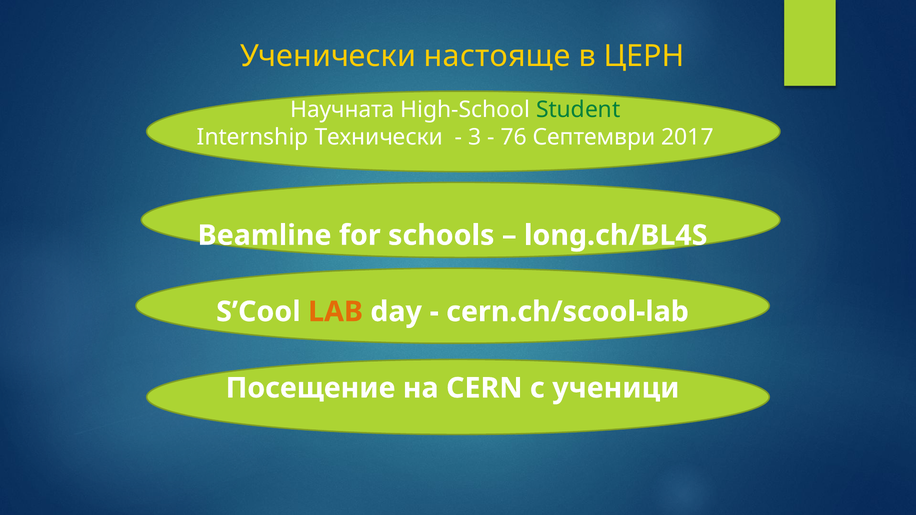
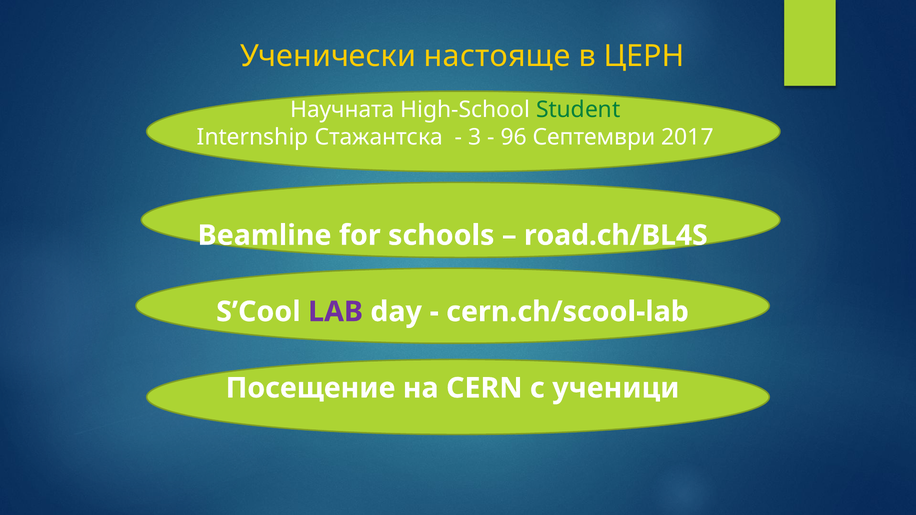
Технически: Технически -> Стажантска
76: 76 -> 96
long.ch/BL4S: long.ch/BL4S -> road.ch/BL4S
LAB colour: orange -> purple
